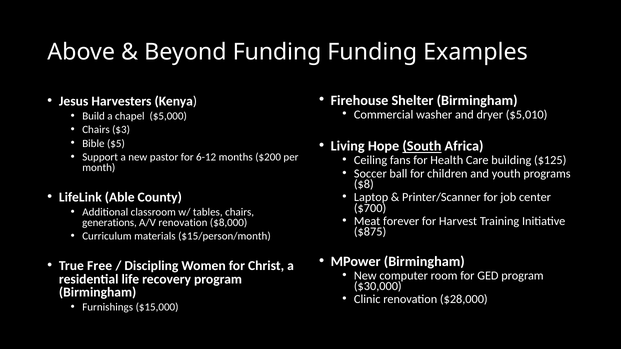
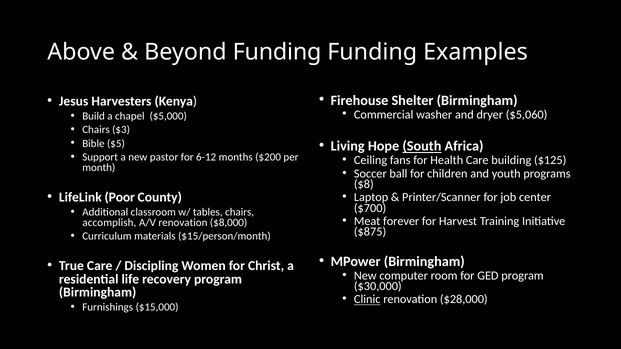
$5,010: $5,010 -> $5,060
Able: Able -> Poor
generations: generations -> accomplish
True Free: Free -> Care
Clinic underline: none -> present
